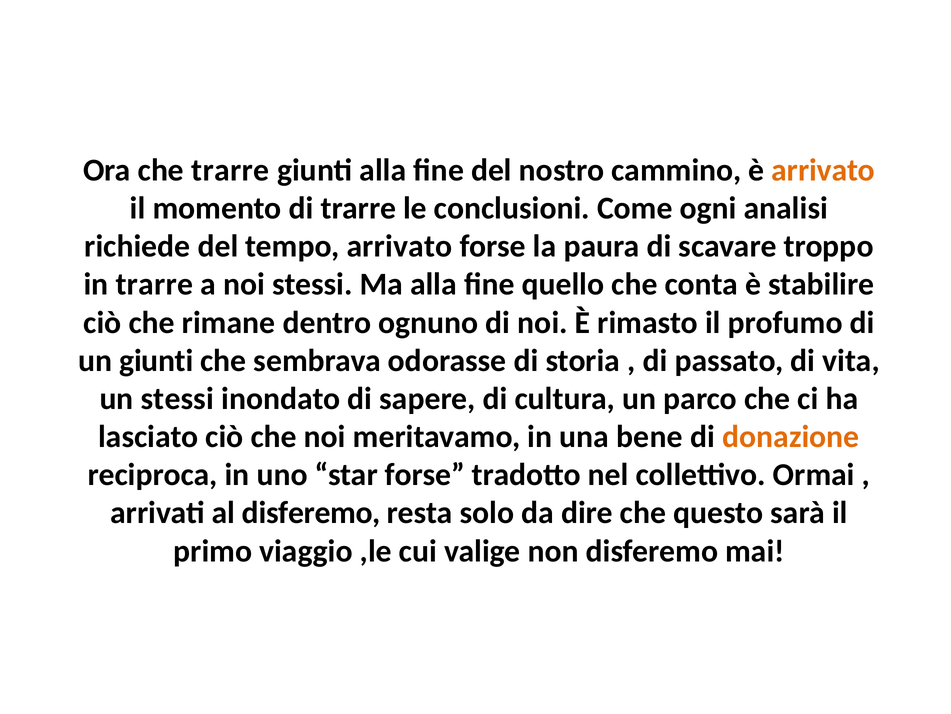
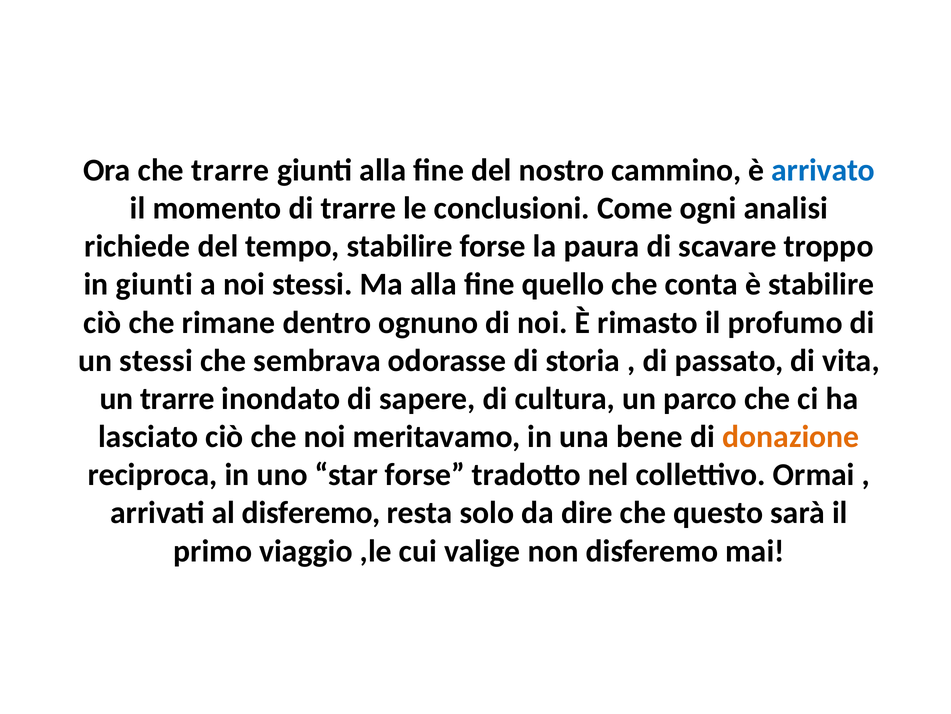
arrivato at (823, 170) colour: orange -> blue
tempo arrivato: arrivato -> stabilire
in trarre: trarre -> giunti
un giunti: giunti -> stessi
un stessi: stessi -> trarre
